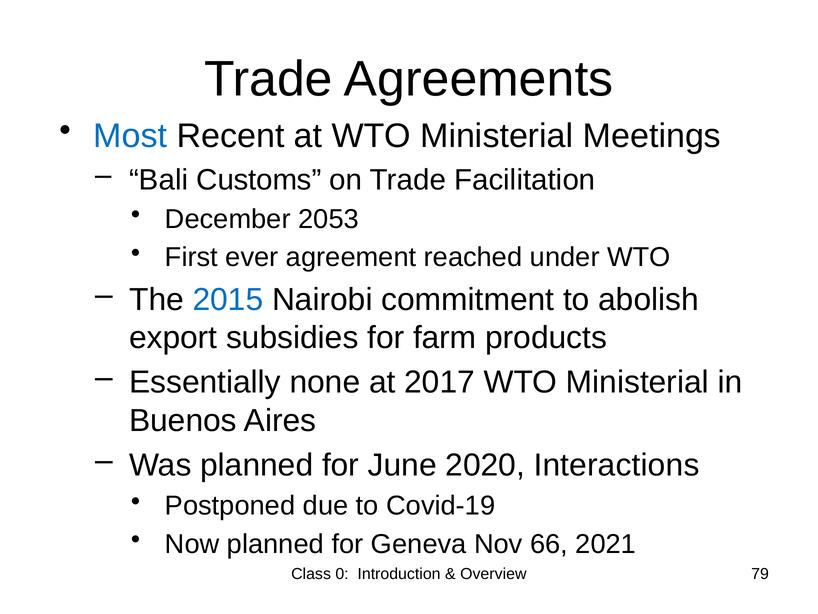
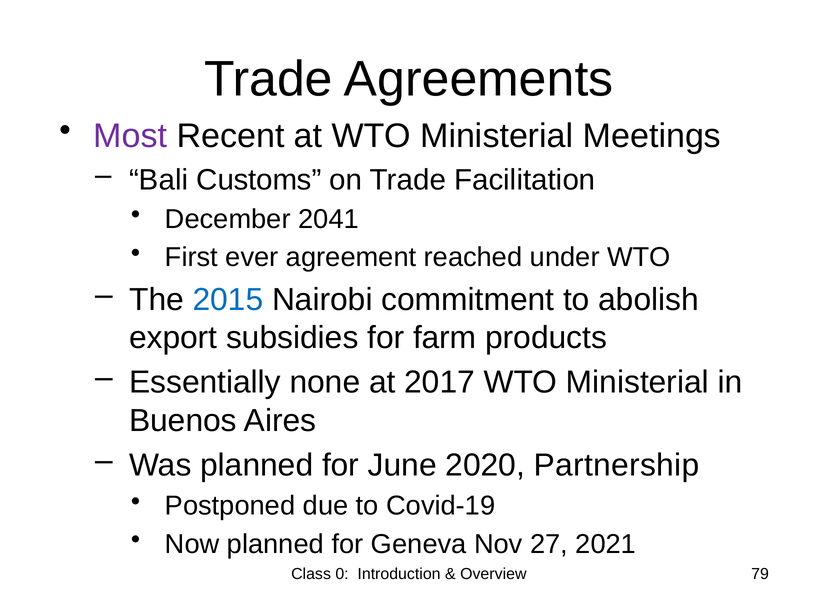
Most colour: blue -> purple
2053: 2053 -> 2041
Interactions: Interactions -> Partnership
66: 66 -> 27
